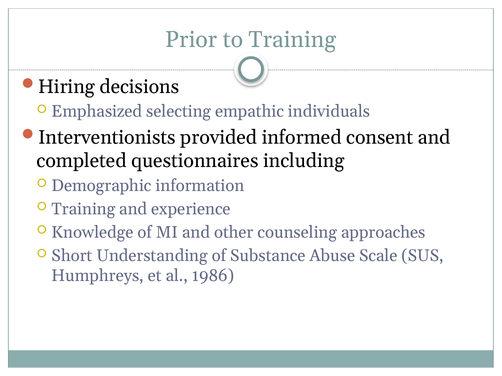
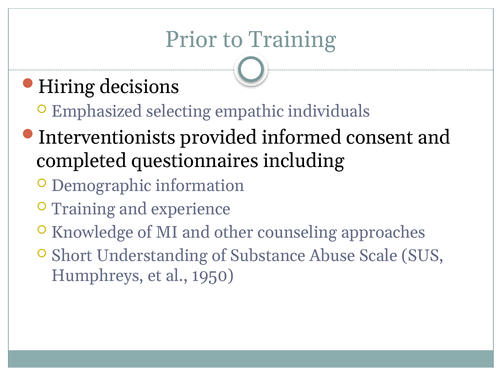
1986: 1986 -> 1950
